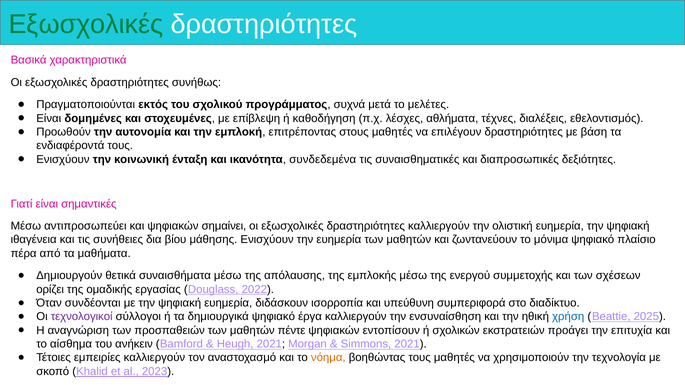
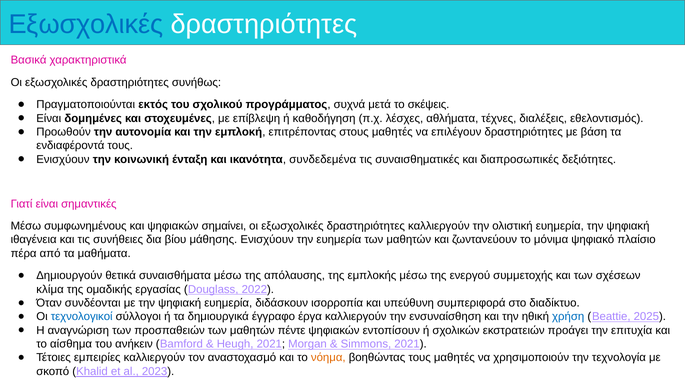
Εξωσχολικές at (86, 25) colour: green -> blue
μελέτες: μελέτες -> σκέψεις
αντιπροσωπεύει: αντιπροσωπεύει -> συμφωνημένους
ορίζει: ορίζει -> κλίμα
τεχνολογικοί colour: purple -> blue
δημιουργικά ψηφιακό: ψηφιακό -> έγγραφο
